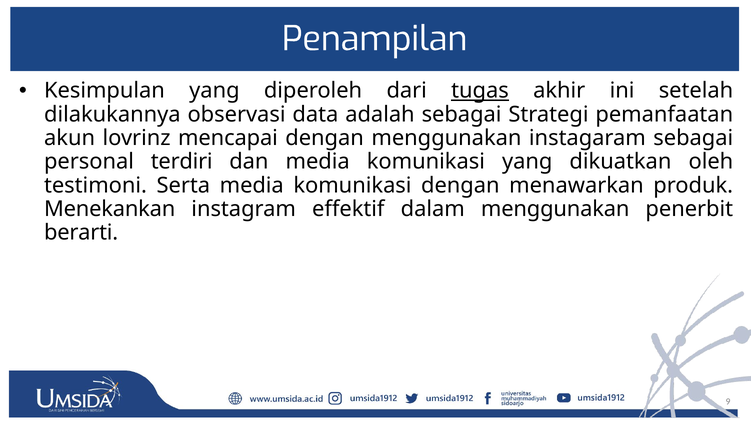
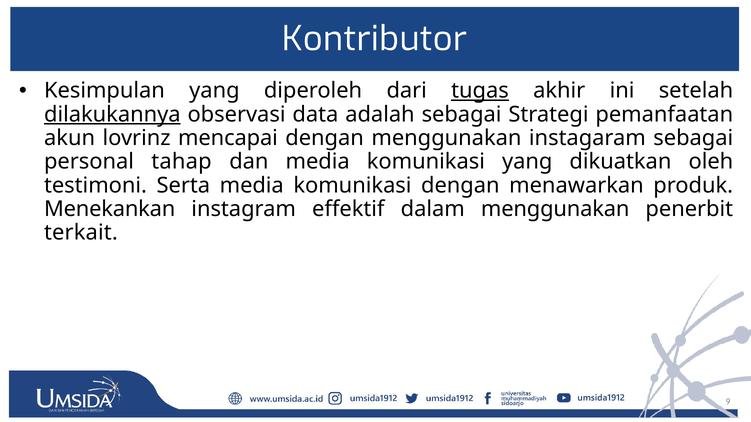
Penampilan: Penampilan -> Kontributor
dilakukannya underline: none -> present
terdiri: terdiri -> tahap
berarti: berarti -> terkait
